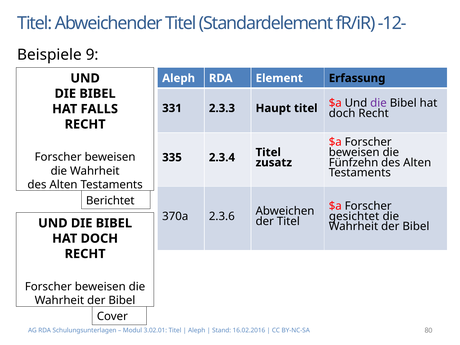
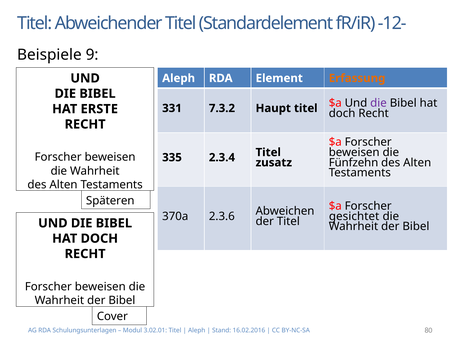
Erfassung colour: black -> orange
2.3.3: 2.3.3 -> 7.3.2
FALLS: FALLS -> ERSTE
Berichtet: Berichtet -> Späteren
